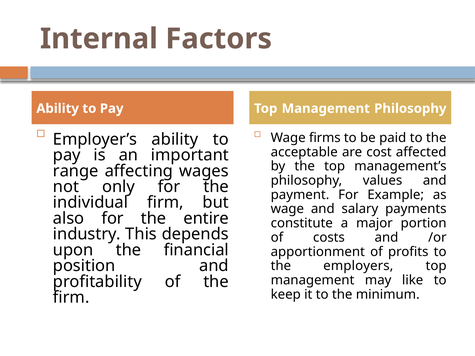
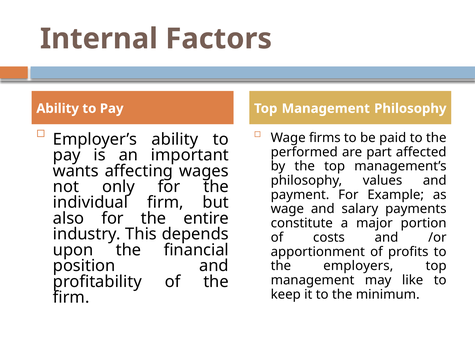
acceptable: acceptable -> performed
cost: cost -> part
range: range -> wants
